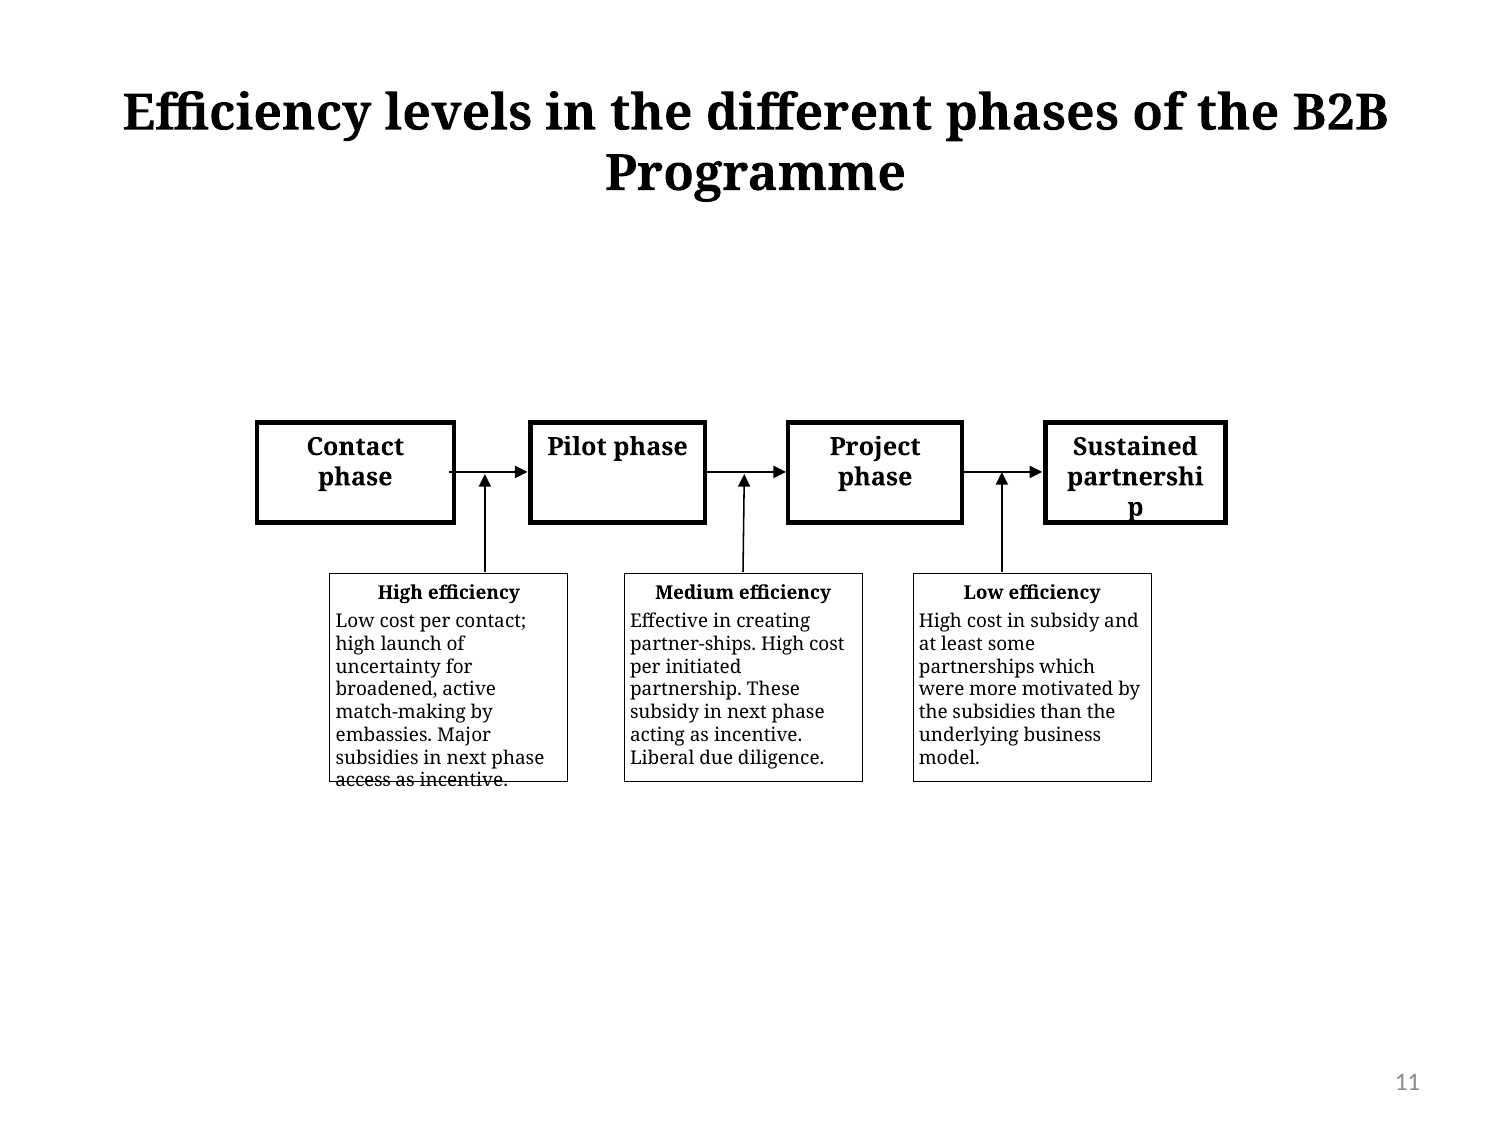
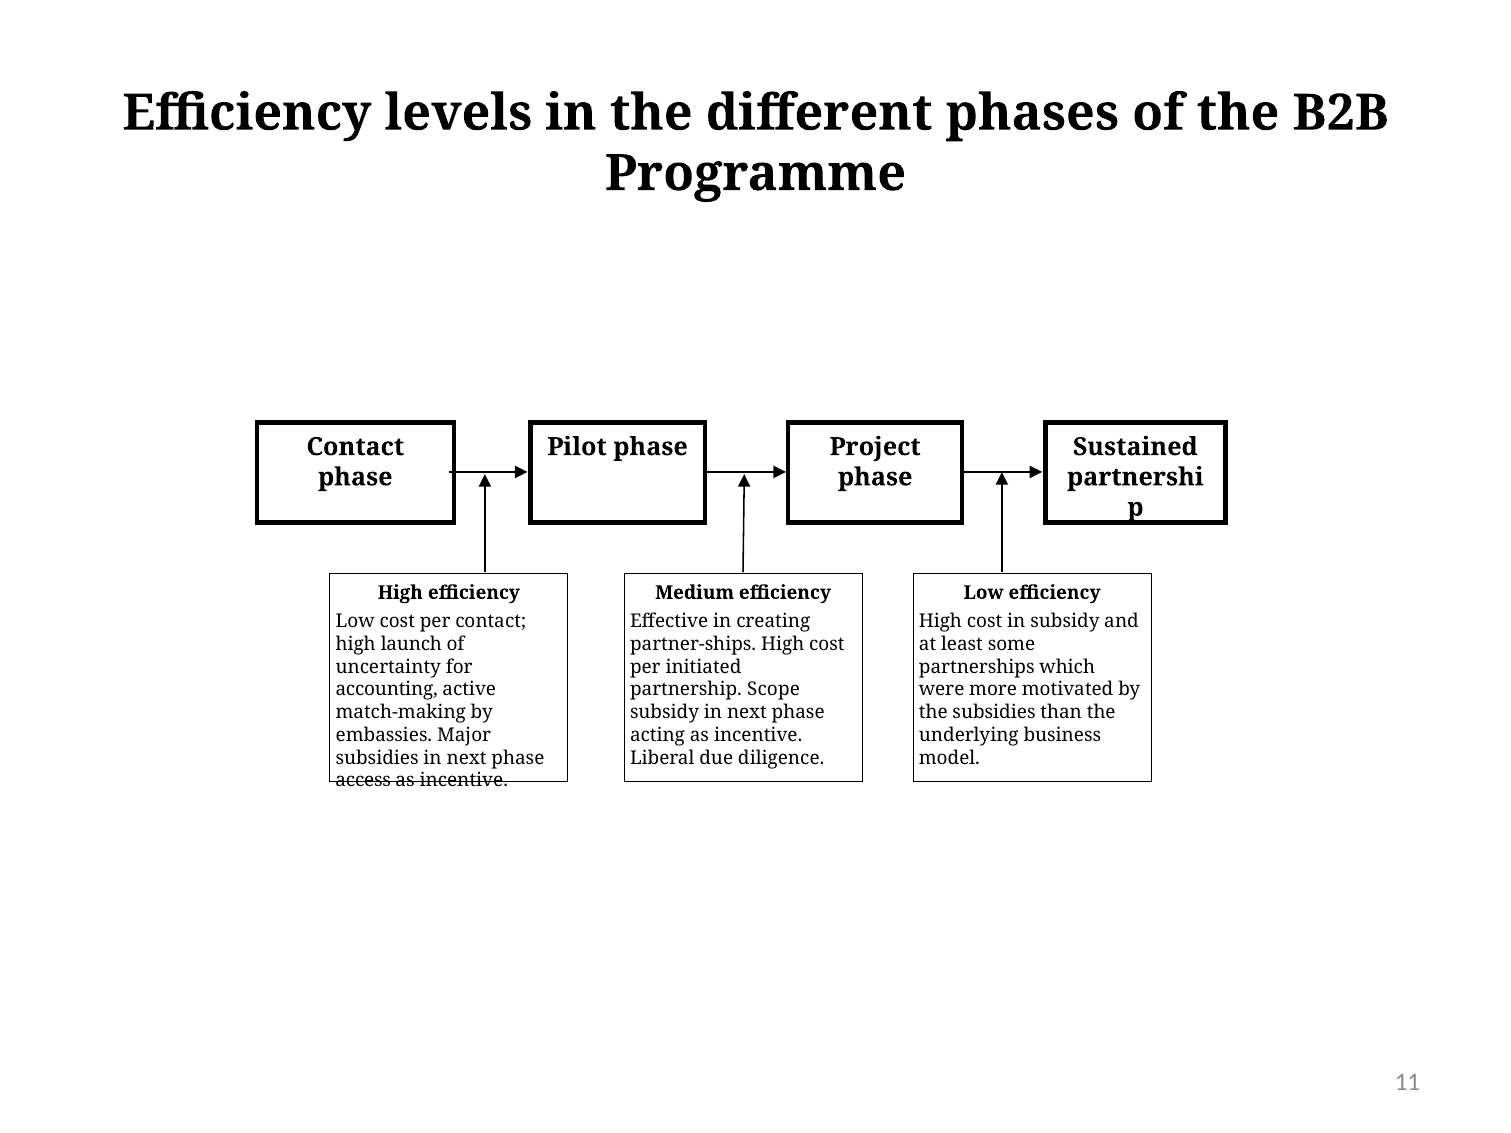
broadened: broadened -> accounting
These: These -> Scope
